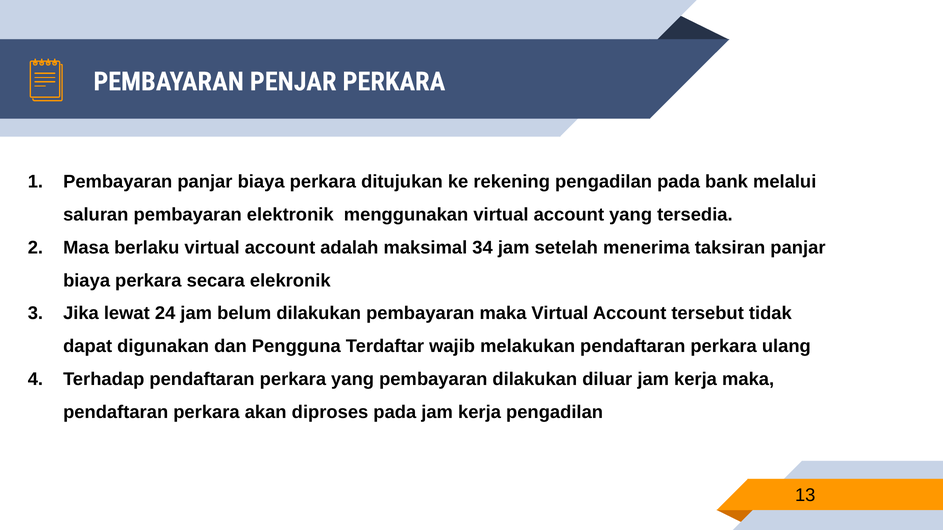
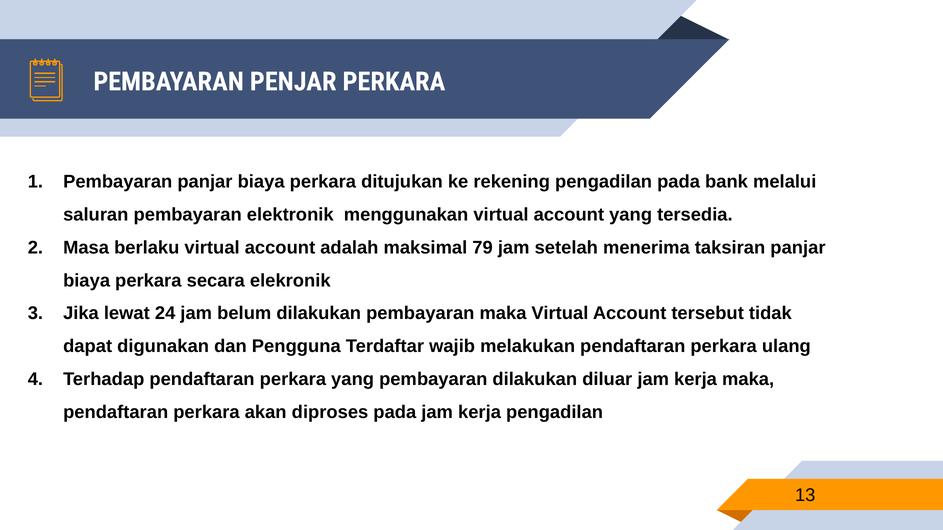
34: 34 -> 79
